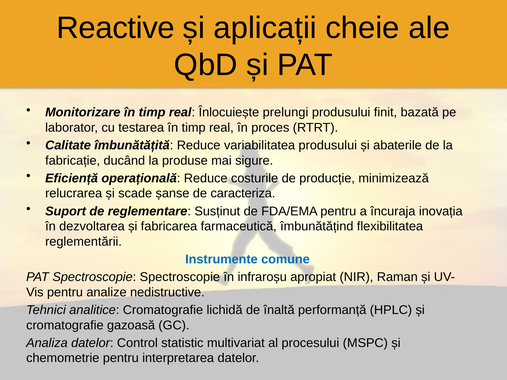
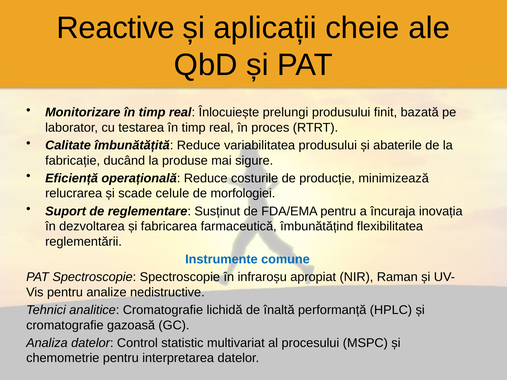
șanse: șanse -> celule
caracteriza: caracteriza -> morfologiei
